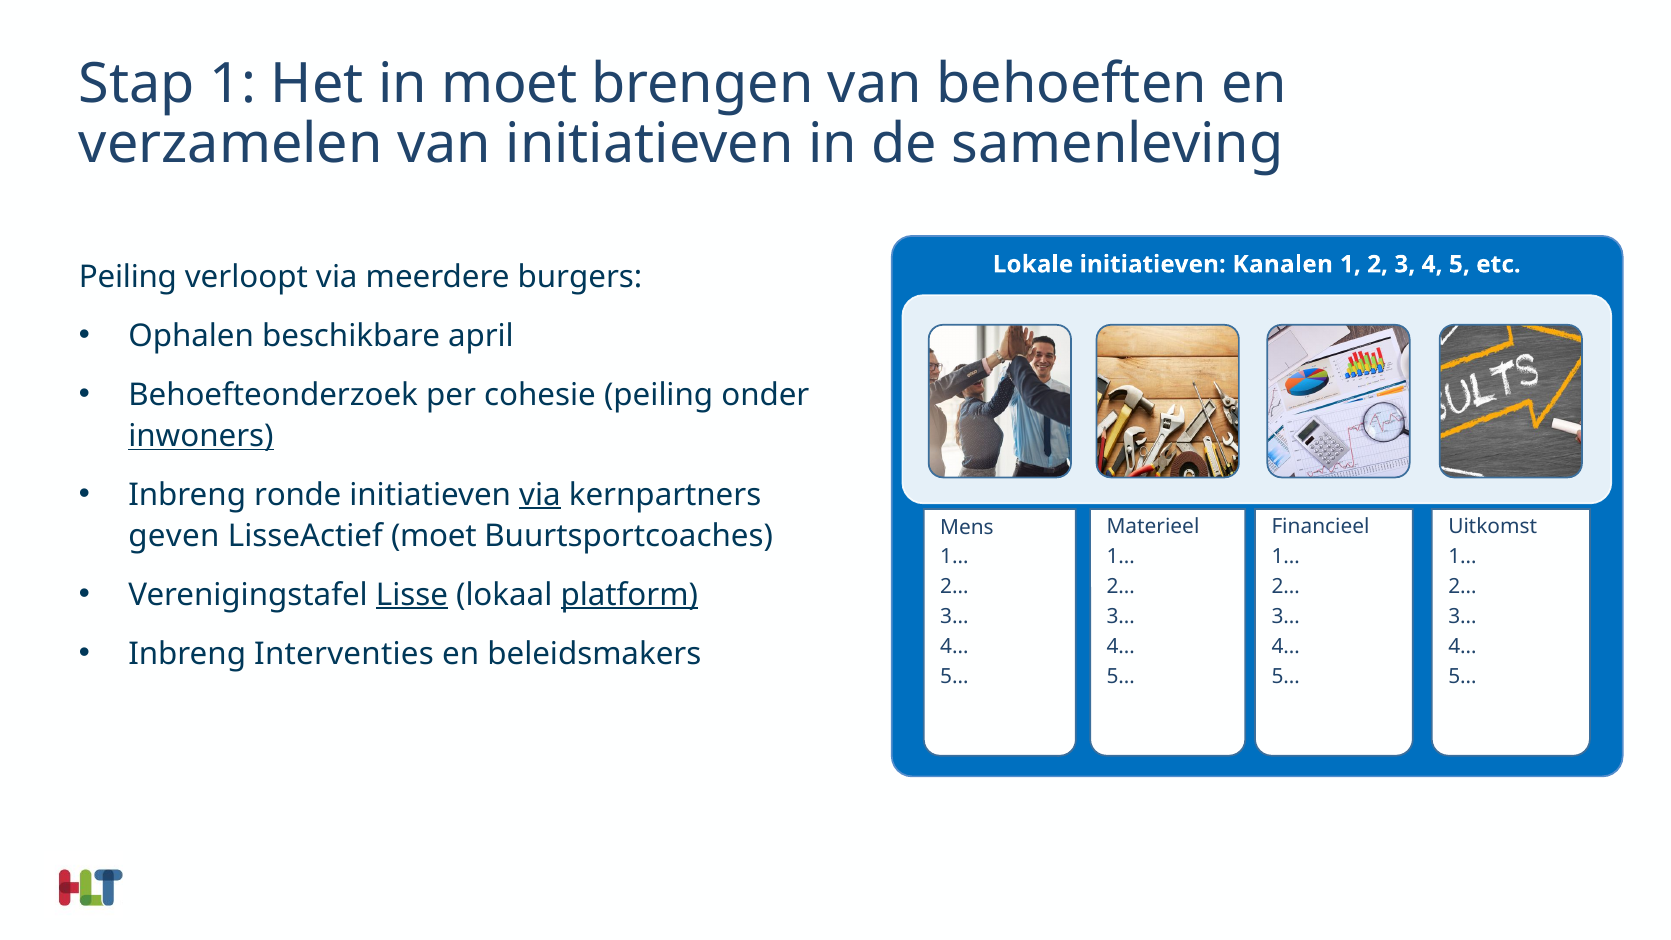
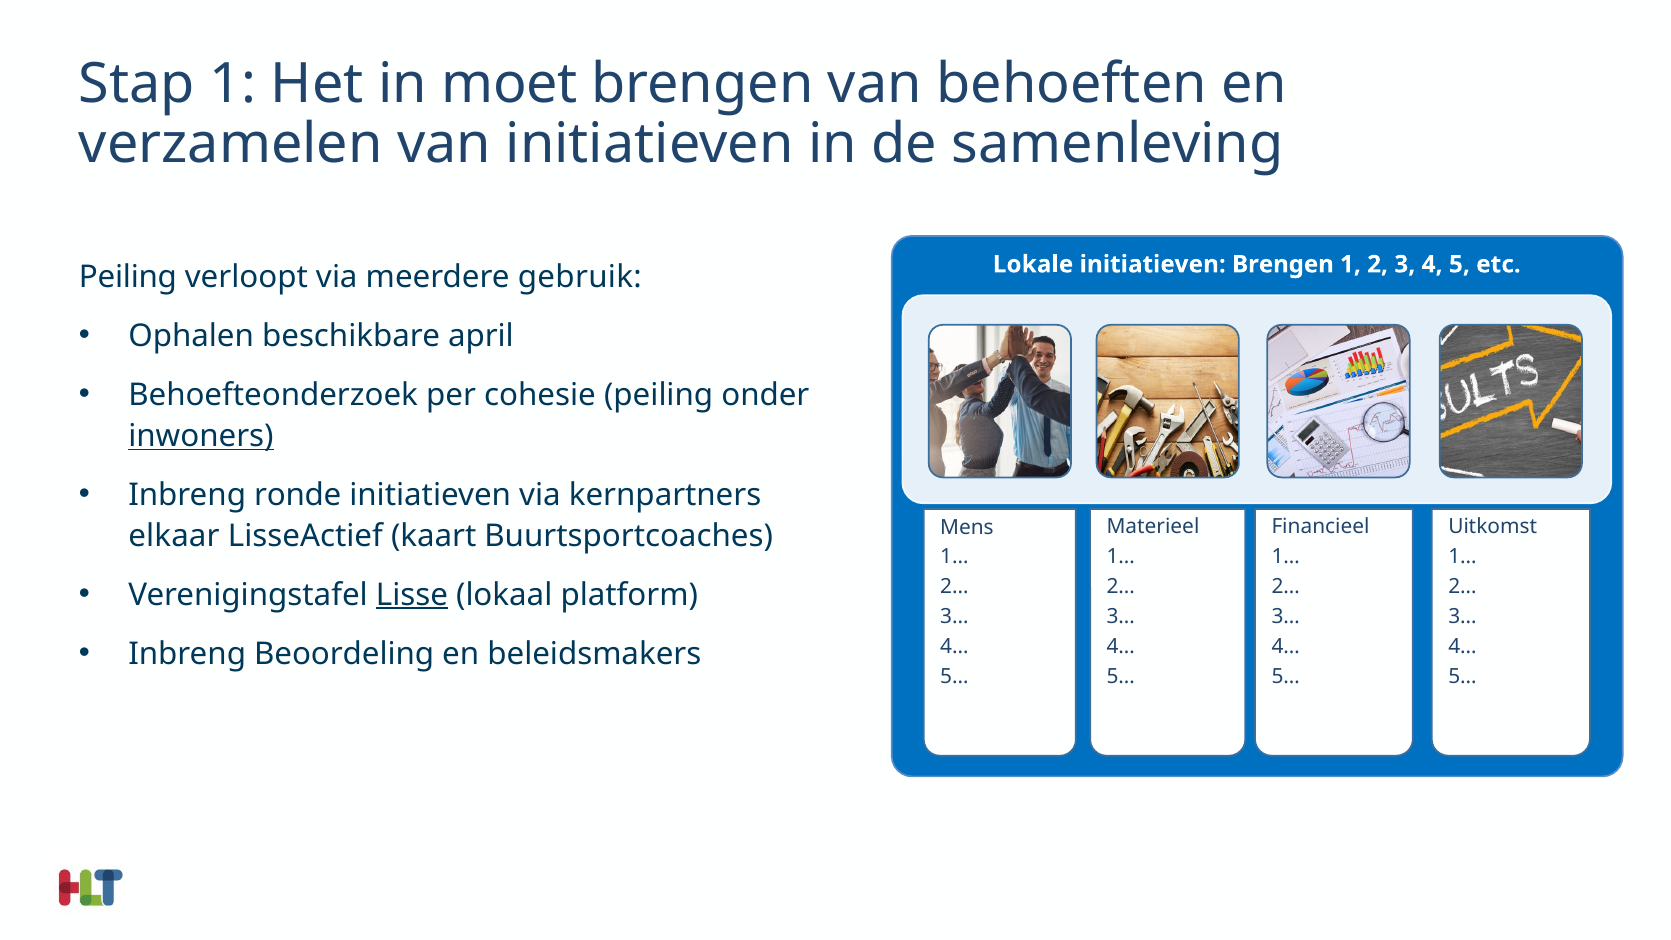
initiatieven Kanalen: Kanalen -> Brengen
burgers: burgers -> gebruik
via at (540, 495) underline: present -> none
geven: geven -> elkaar
LisseActief moet: moet -> kaart
platform underline: present -> none
Interventies: Interventies -> Beoordeling
